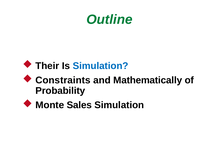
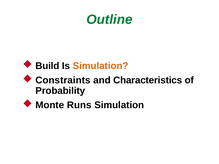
Their: Their -> Build
Simulation at (101, 66) colour: blue -> orange
Mathematically: Mathematically -> Characteristics
Sales: Sales -> Runs
